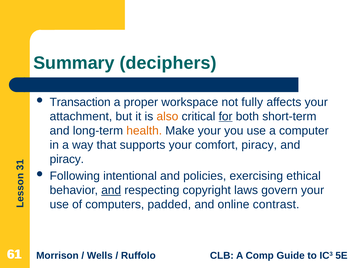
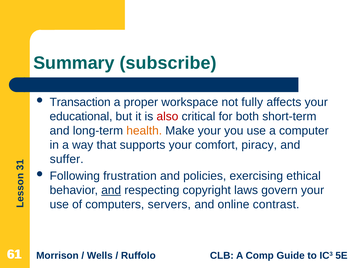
deciphers: deciphers -> subscribe
attachment: attachment -> educational
also colour: orange -> red
for underline: present -> none
piracy at (67, 159): piracy -> suffer
intentional: intentional -> frustration
padded: padded -> servers
